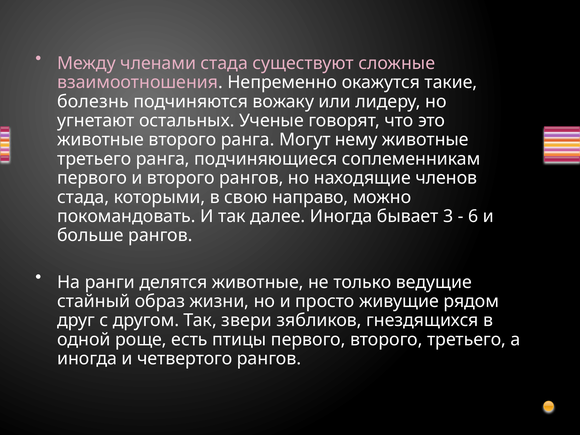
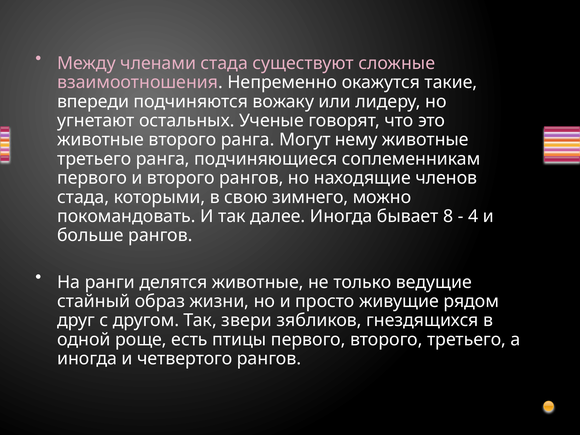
болезнь: болезнь -> впереди
направо: направо -> зимнего
3: 3 -> 8
6: 6 -> 4
